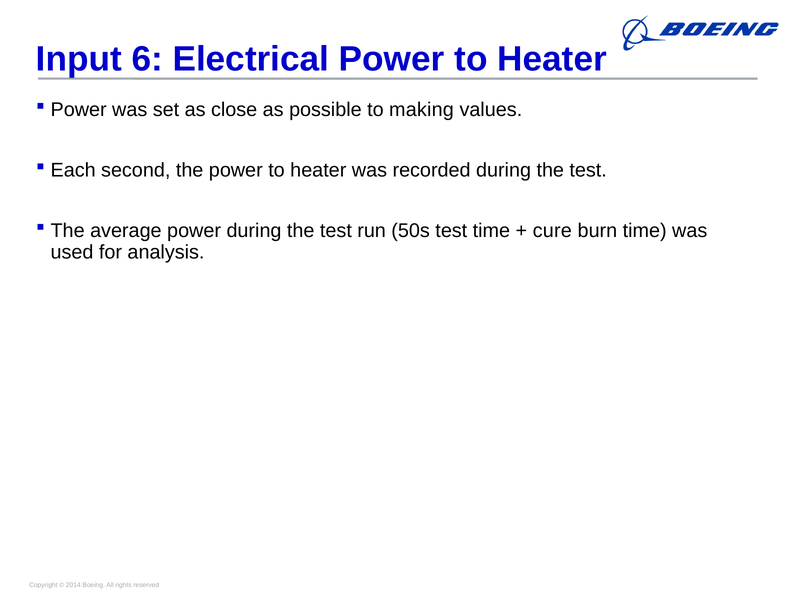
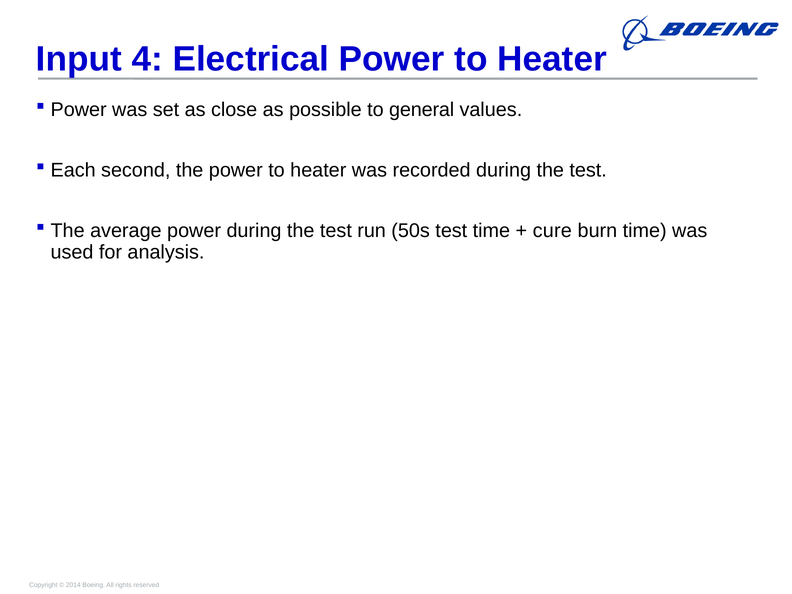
6: 6 -> 4
making: making -> general
